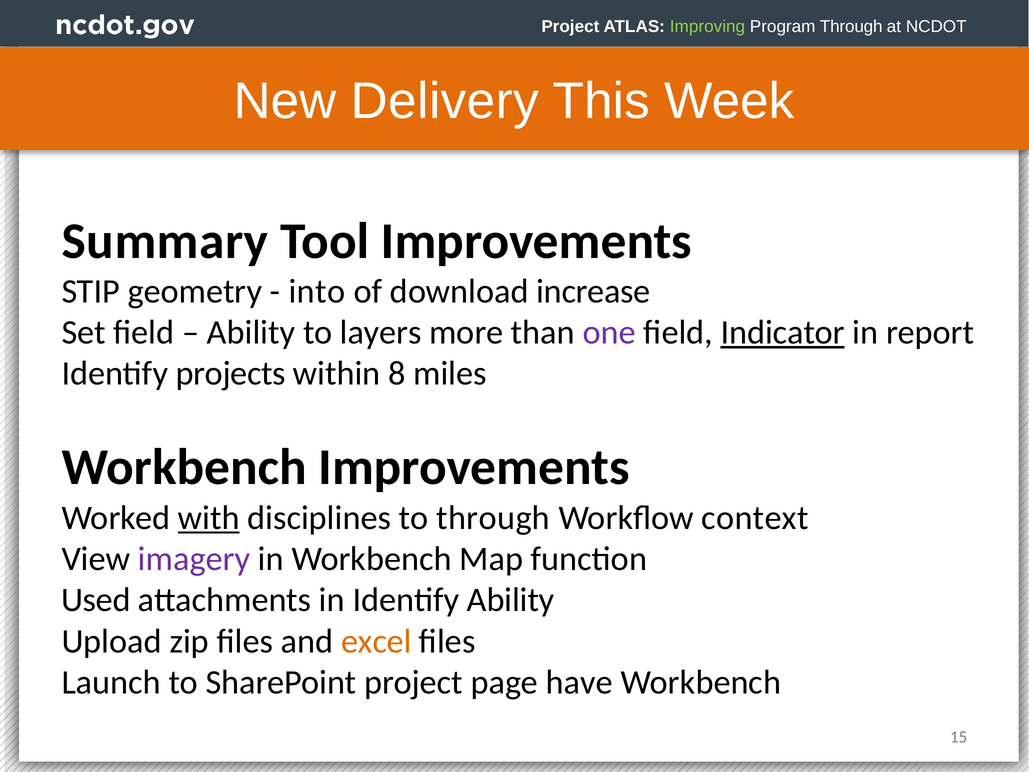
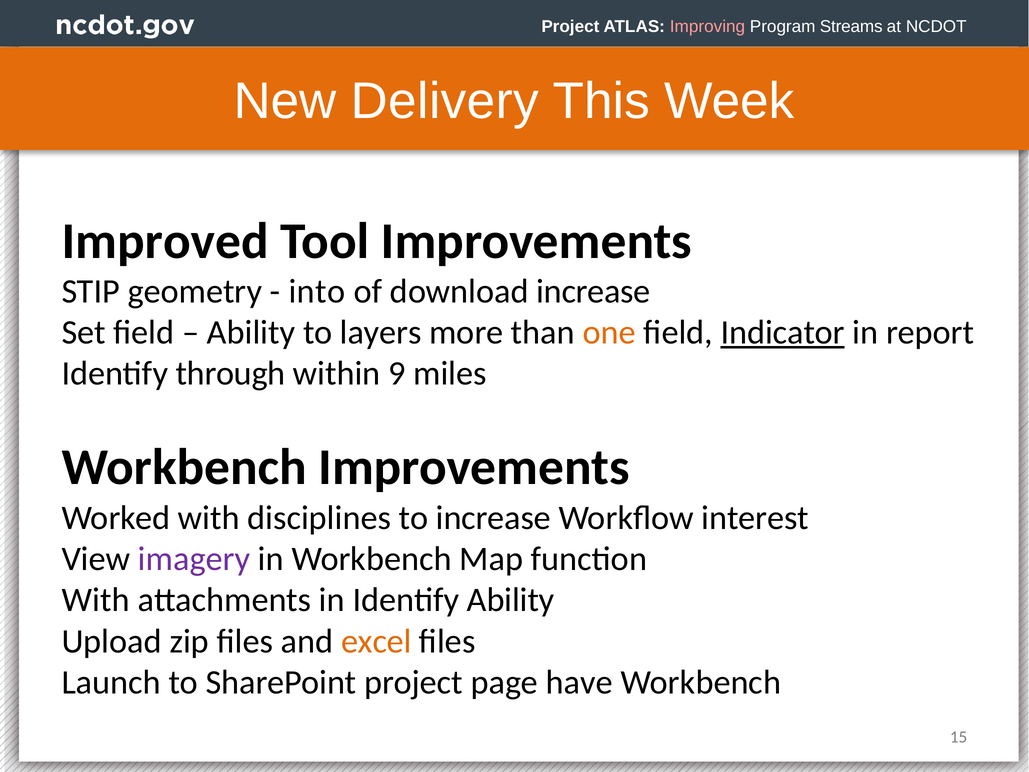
Improving colour: light green -> pink
Program Through: Through -> Streams
Summary: Summary -> Improved
one colour: purple -> orange
projects: projects -> through
8: 8 -> 9
with at (209, 518) underline: present -> none
to through: through -> increase
context: context -> interest
Used at (96, 600): Used -> With
